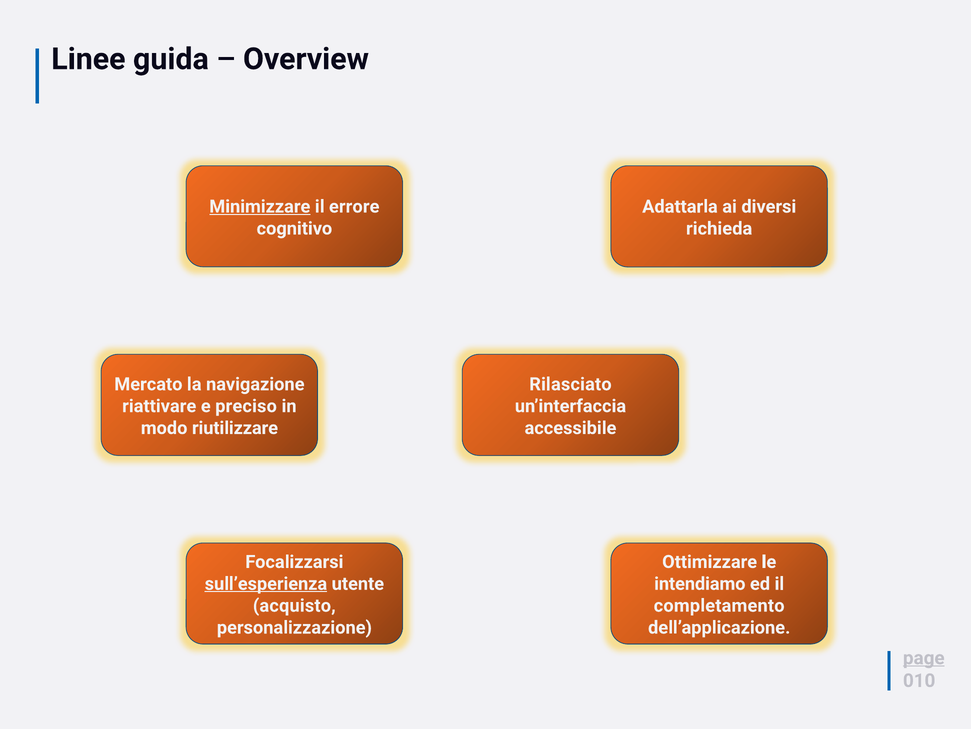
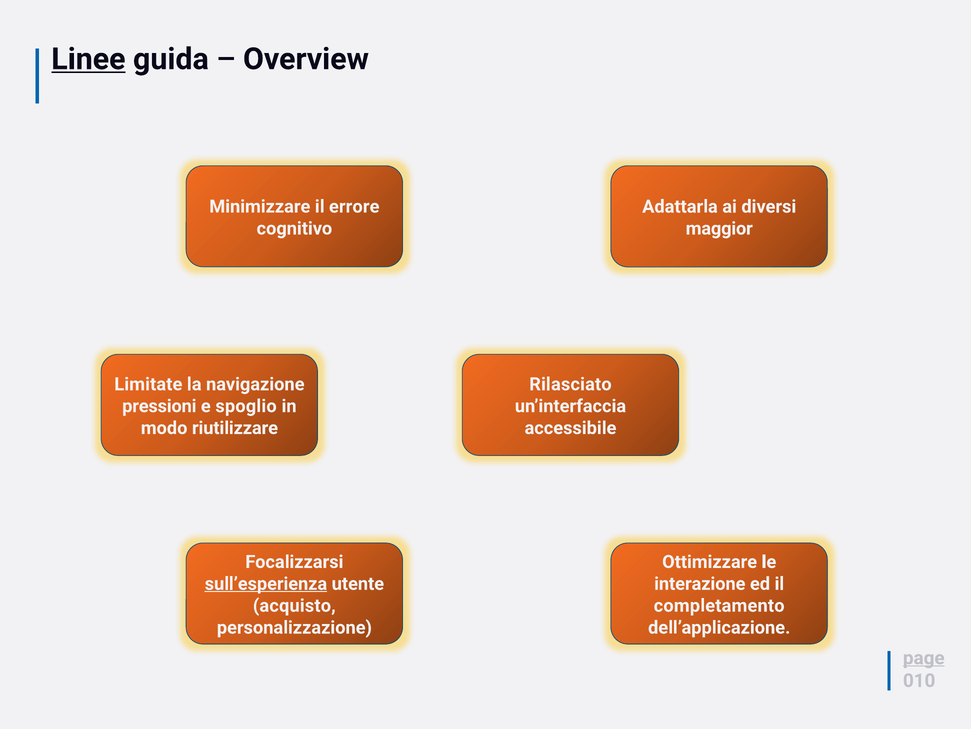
Linee underline: none -> present
Minimizzare underline: present -> none
richieda: richieda -> maggior
Mercato: Mercato -> Limitate
riattivare: riattivare -> pressioni
preciso: preciso -> spoglio
intendiamo: intendiamo -> interazione
